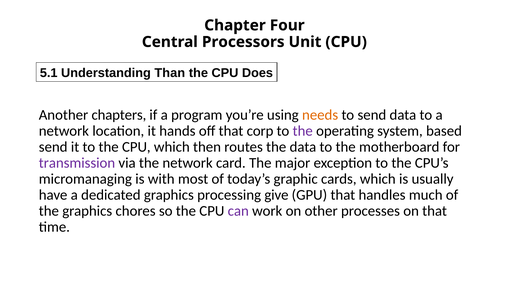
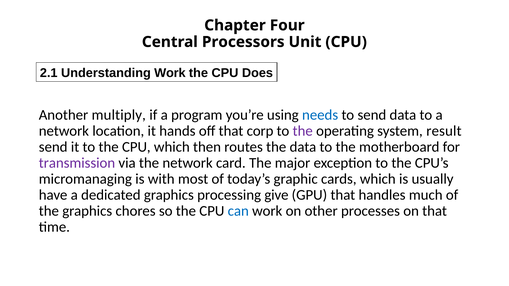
5.1: 5.1 -> 2.1
Understanding Than: Than -> Work
chapters: chapters -> multiply
needs colour: orange -> blue
based: based -> result
can colour: purple -> blue
